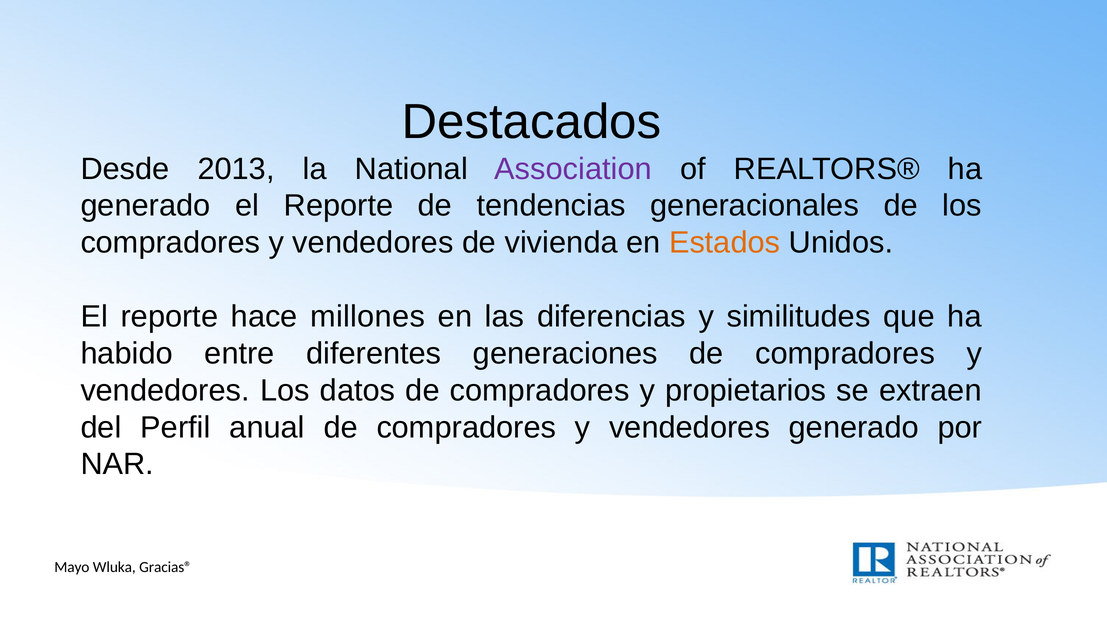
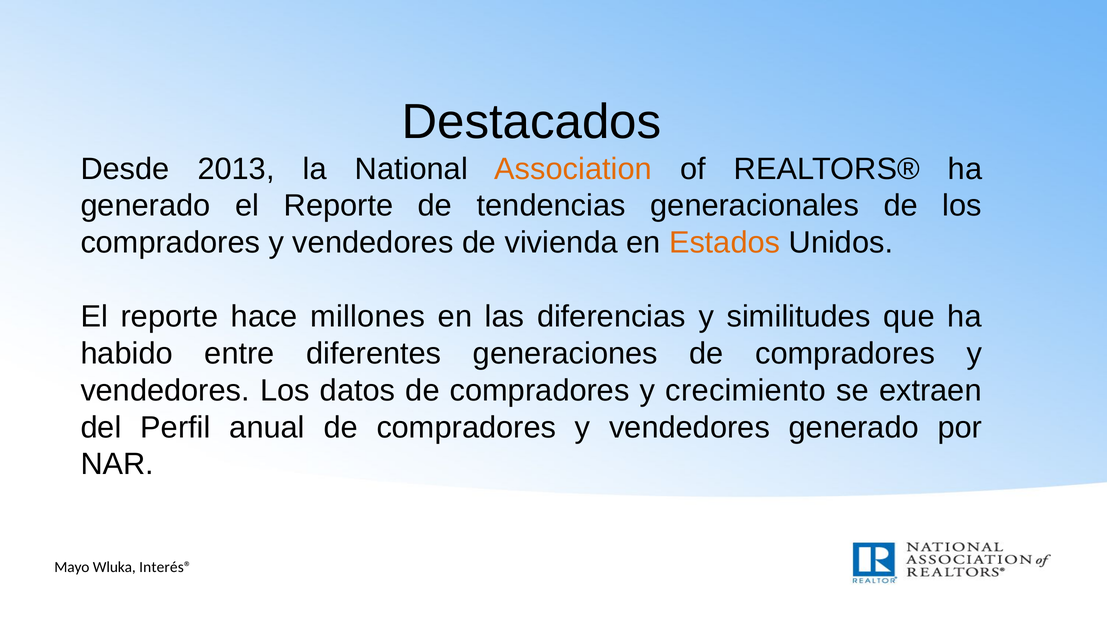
Association colour: purple -> orange
propietarios: propietarios -> crecimiento
Gracias®: Gracias® -> Interés®
